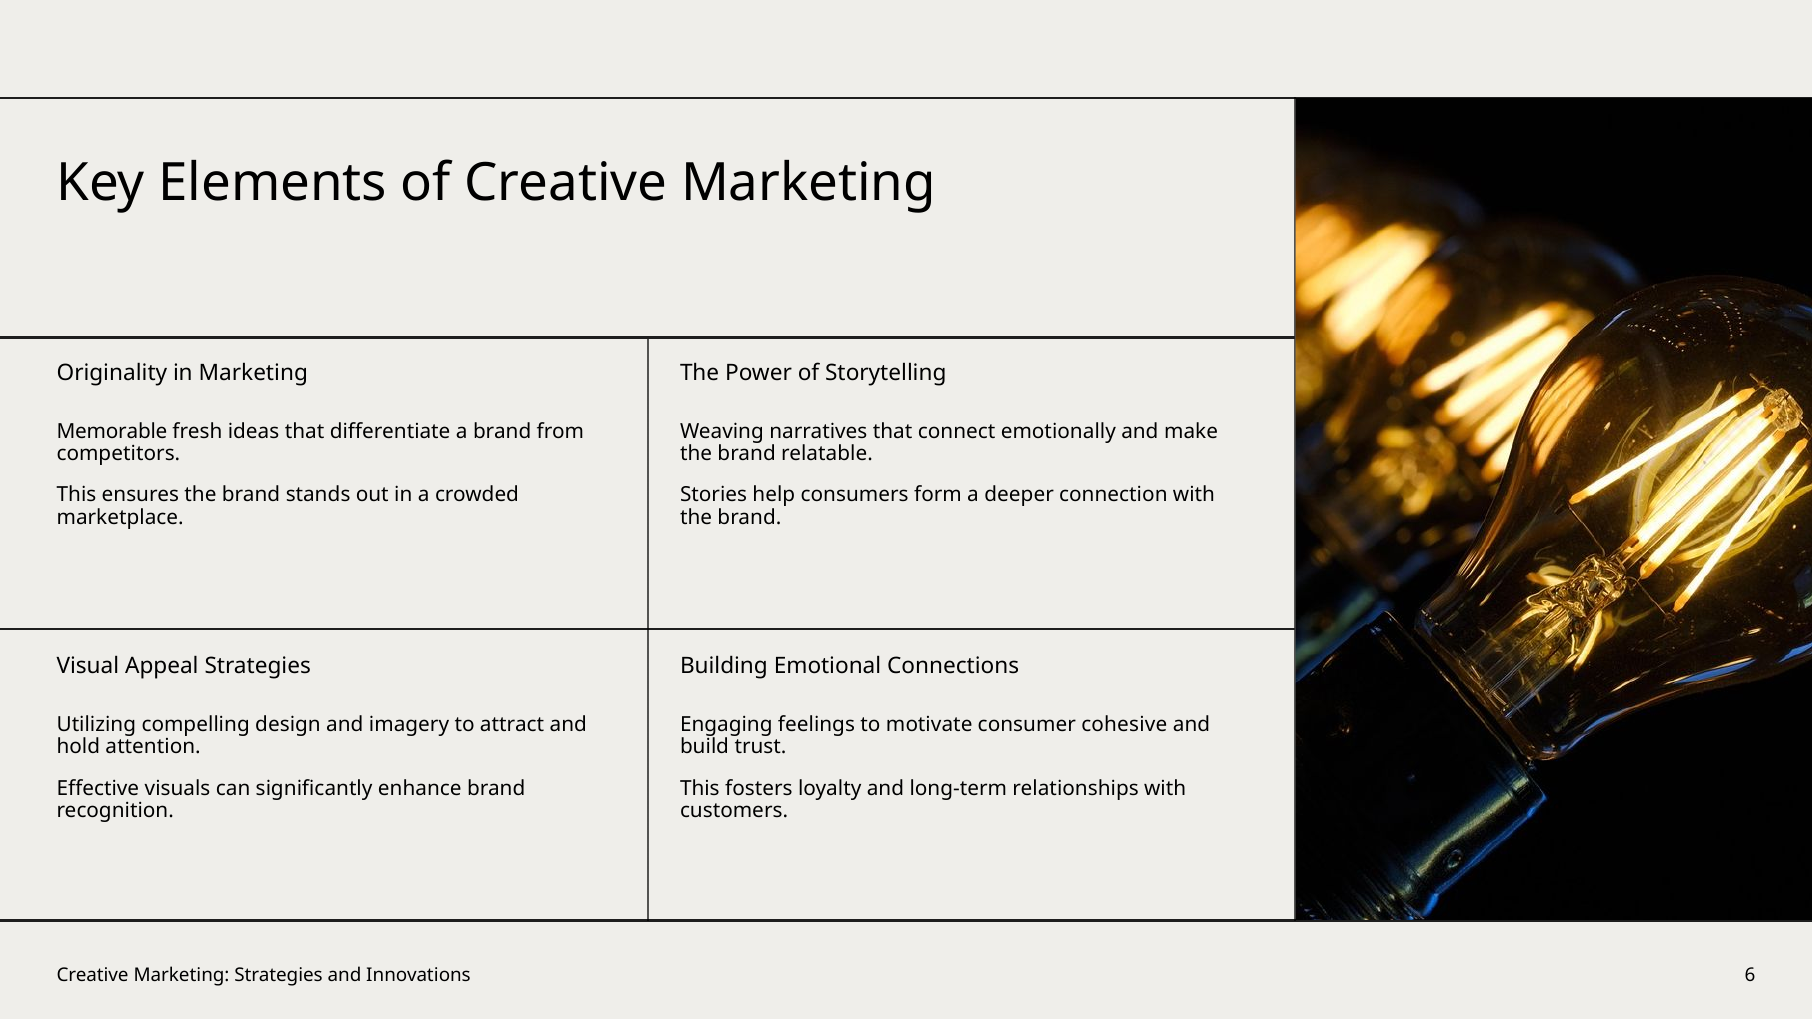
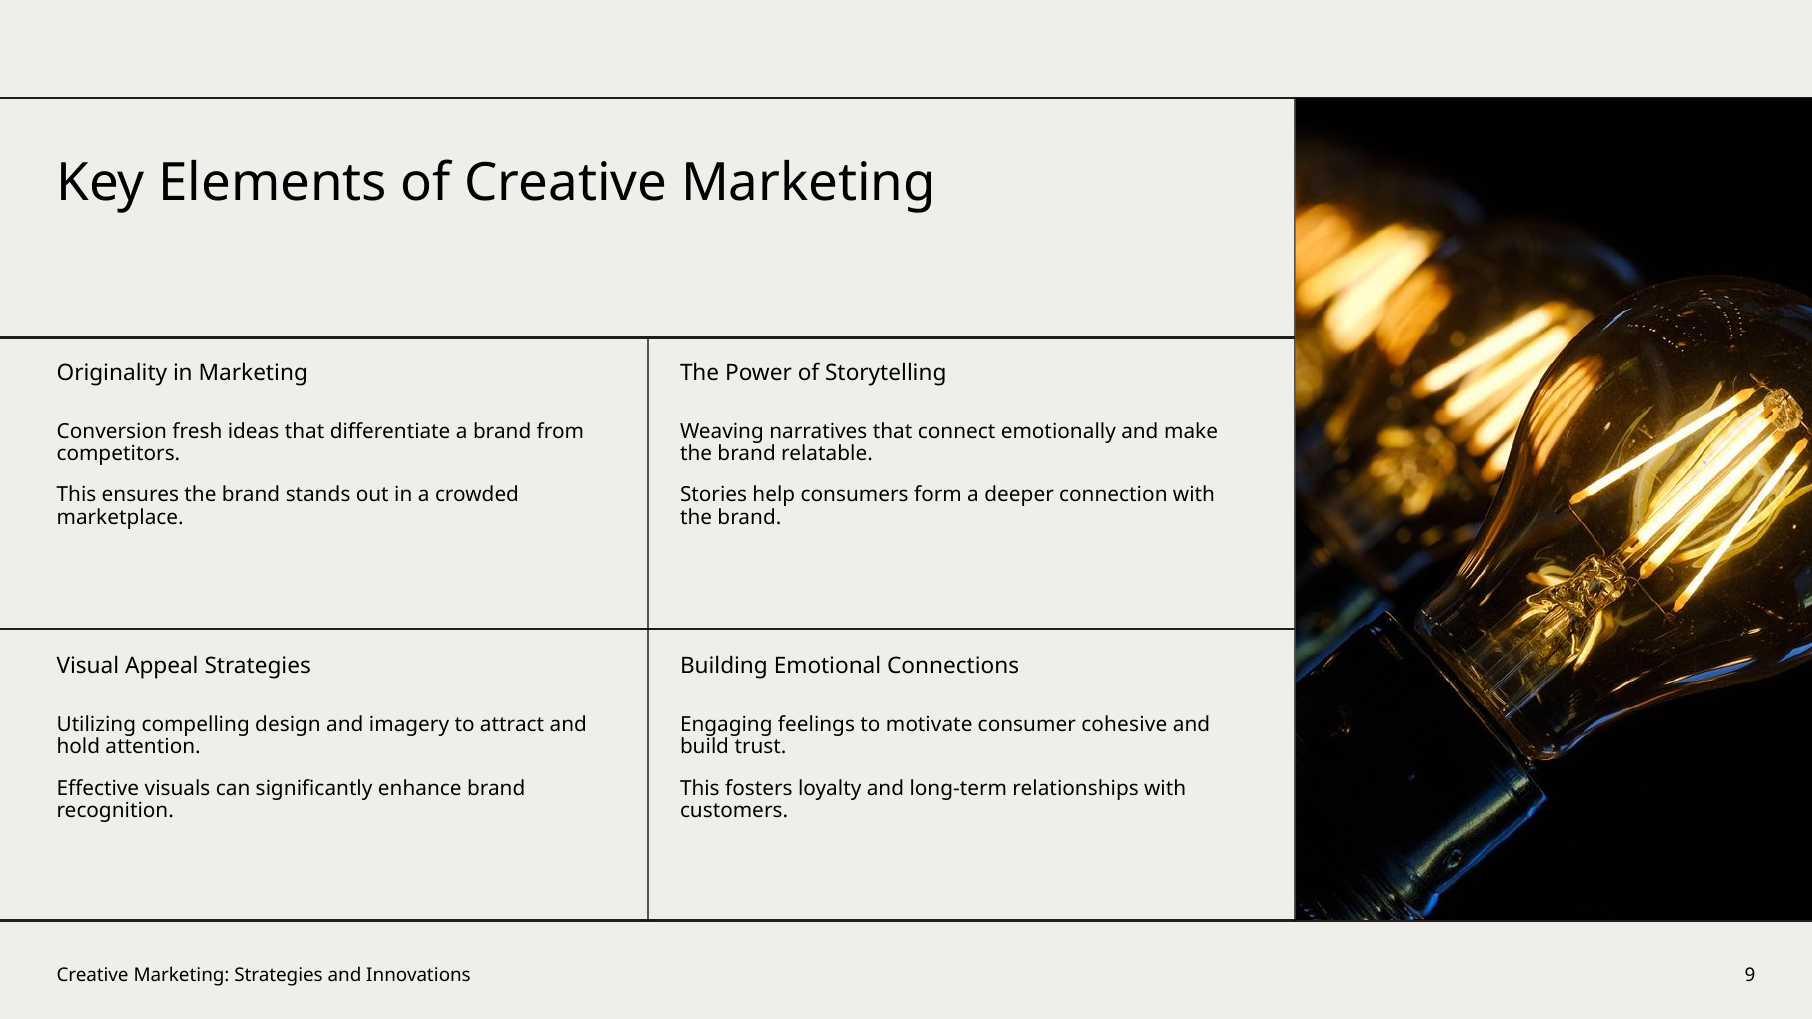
Memorable: Memorable -> Conversion
6: 6 -> 9
